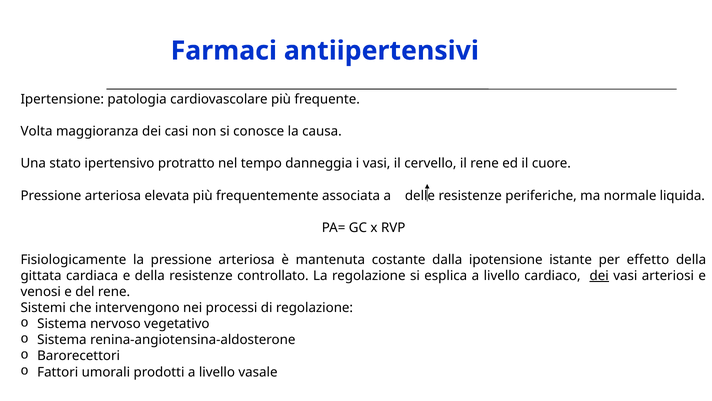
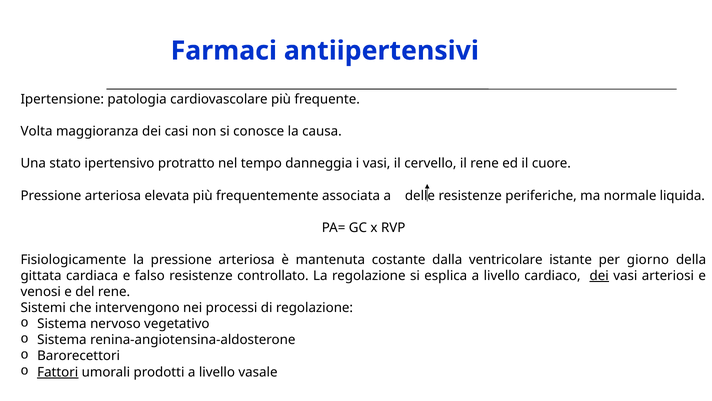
ipotensione: ipotensione -> ventricolare
effetto: effetto -> giorno
e della: della -> falso
Fattori underline: none -> present
